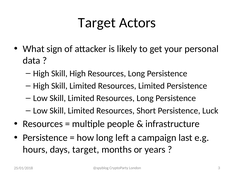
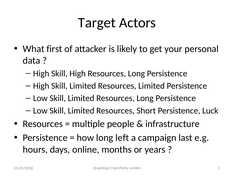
sign: sign -> first
days target: target -> online
